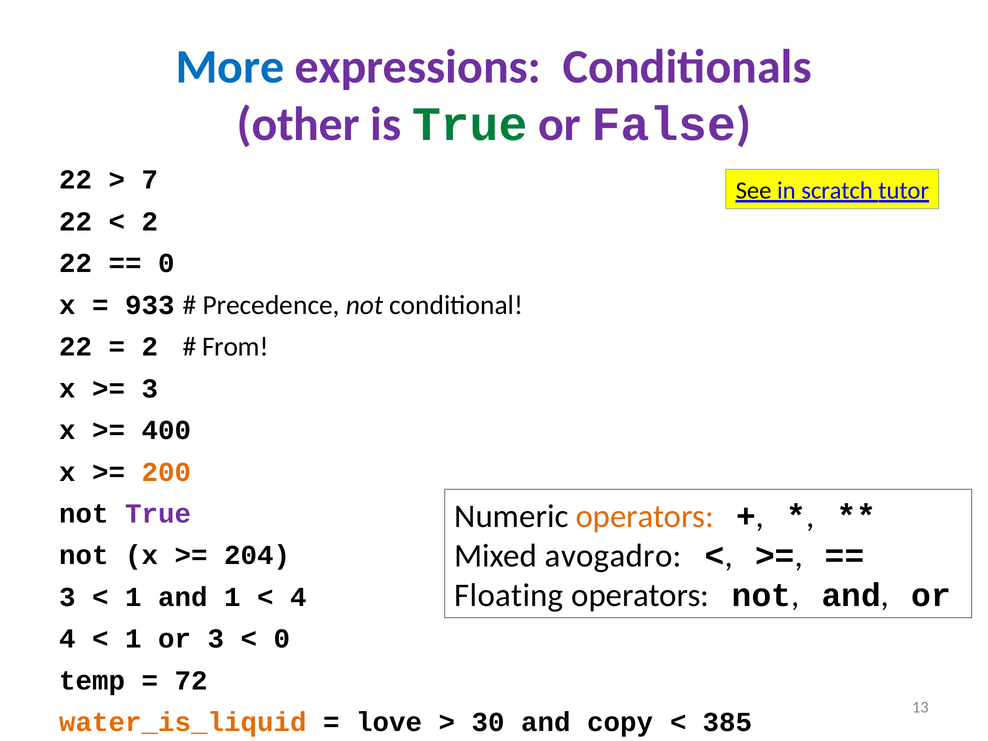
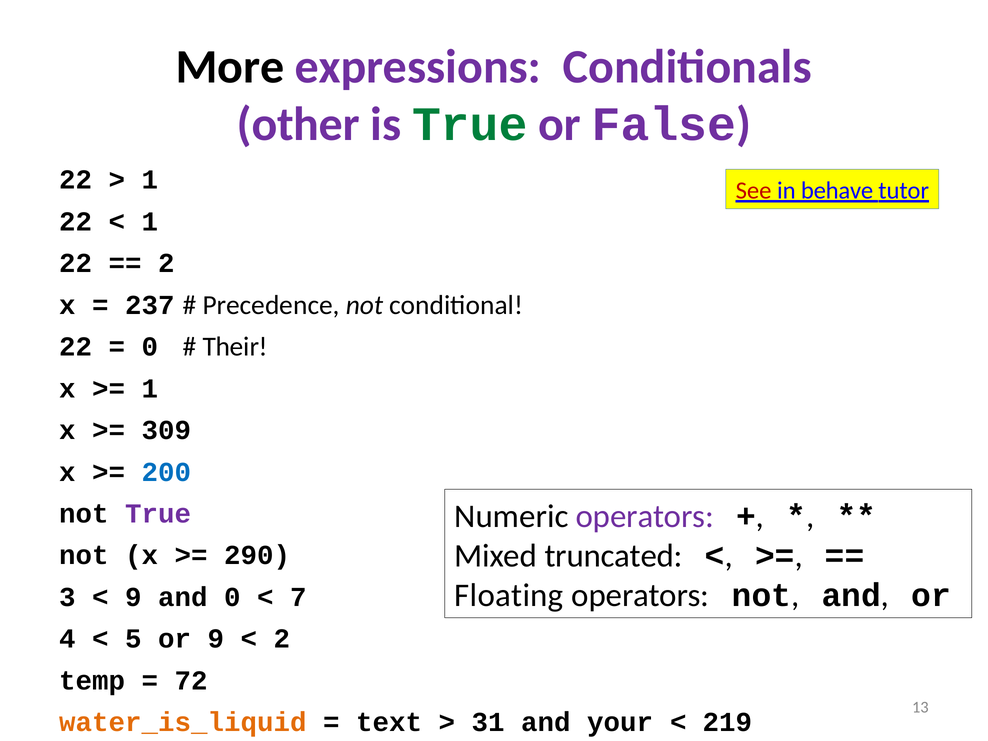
More colour: blue -> black
7 at (150, 180): 7 -> 1
See colour: black -> red
scratch: scratch -> behave
2 at (150, 222): 2 -> 1
0 at (167, 263): 0 -> 2
933: 933 -> 237
2 at (150, 347): 2 -> 0
From: From -> Their
3 at (150, 388): 3 -> 1
400: 400 -> 309
200 colour: orange -> blue
operators at (645, 516) colour: orange -> purple
avogadro: avogadro -> truncated
204: 204 -> 290
1 at (133, 597): 1 -> 9
and 1: 1 -> 0
4 at (299, 597): 4 -> 7
1 at (133, 639): 1 -> 5
or 3: 3 -> 9
0 at (282, 639): 0 -> 2
love: love -> text
30: 30 -> 31
copy: copy -> your
385: 385 -> 219
